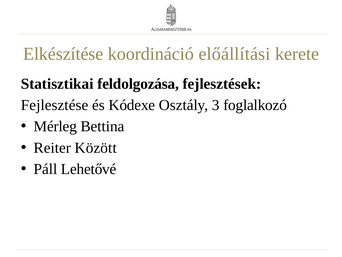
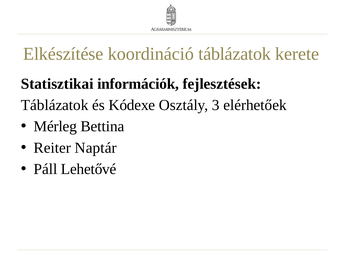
koordináció előállítási: előállítási -> táblázatok
feldolgozása: feldolgozása -> információk
Fejlesztése at (55, 105): Fejlesztése -> Táblázatok
foglalkozó: foglalkozó -> elérhetőek
Között: Között -> Naptár
